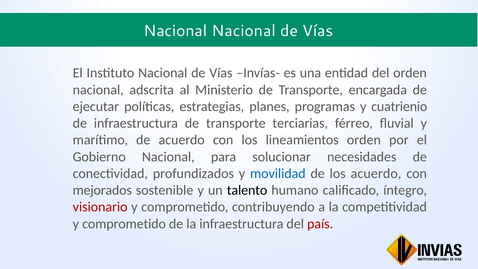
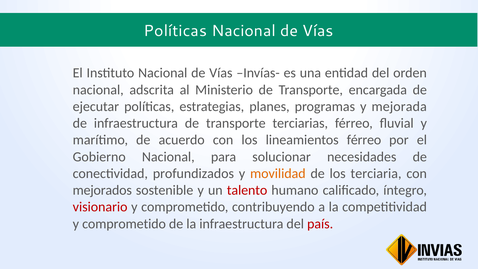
Nacional at (175, 31): Nacional -> Políticas
cuatrienio: cuatrienio -> mejorada
lineamientos orden: orden -> férreo
movilidad colour: blue -> orange
los acuerdo: acuerdo -> terciaria
talento colour: black -> red
